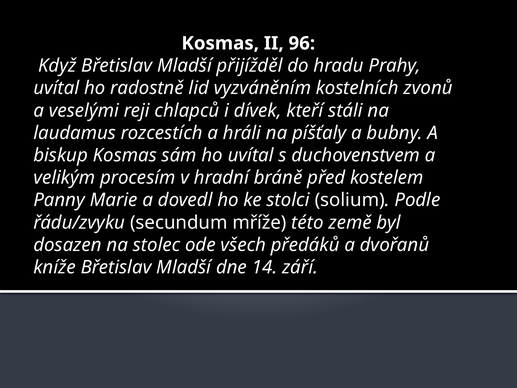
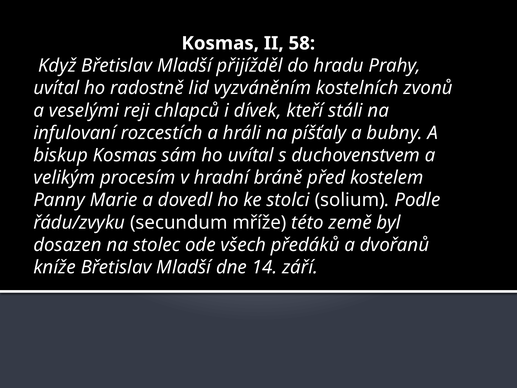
96: 96 -> 58
laudamus: laudamus -> infulovaní
